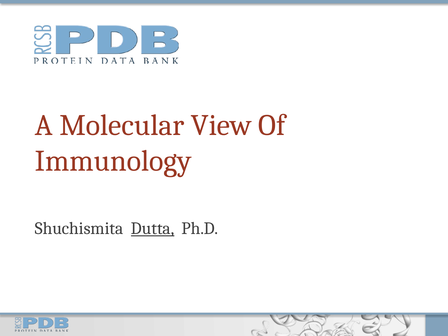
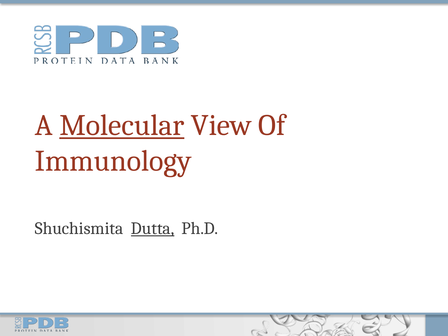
Molecular underline: none -> present
